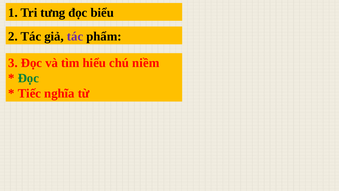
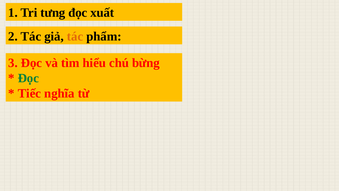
biểu: biểu -> xuất
tác at (75, 36) colour: purple -> orange
niềm: niềm -> bừng
